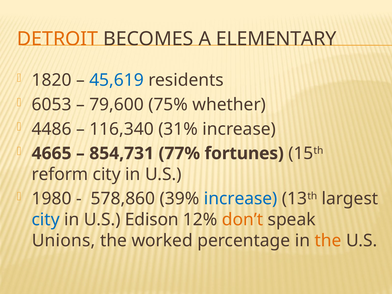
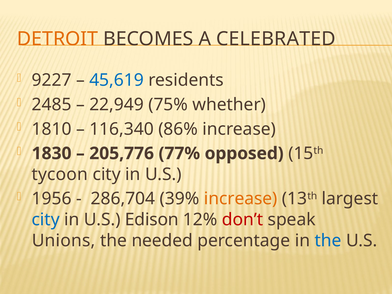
ELEMENTARY: ELEMENTARY -> CELEBRATED
1820: 1820 -> 9227
6053: 6053 -> 2485
79,600: 79,600 -> 22,949
4486: 4486 -> 1810
31%: 31% -> 86%
4665: 4665 -> 1830
854,731: 854,731 -> 205,776
fortunes: fortunes -> opposed
reform: reform -> tycoon
1980: 1980 -> 1956
578,860: 578,860 -> 286,704
increase at (241, 199) colour: blue -> orange
don’t colour: orange -> red
worked: worked -> needed
the at (328, 241) colour: orange -> blue
